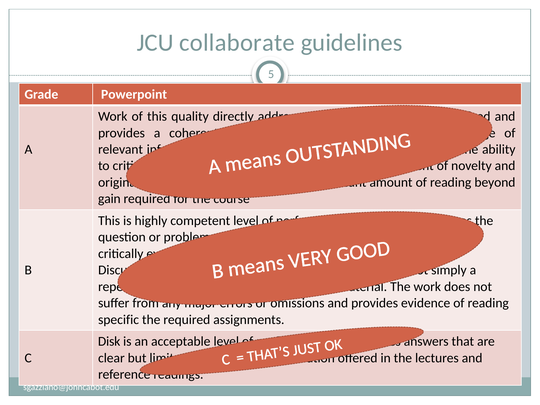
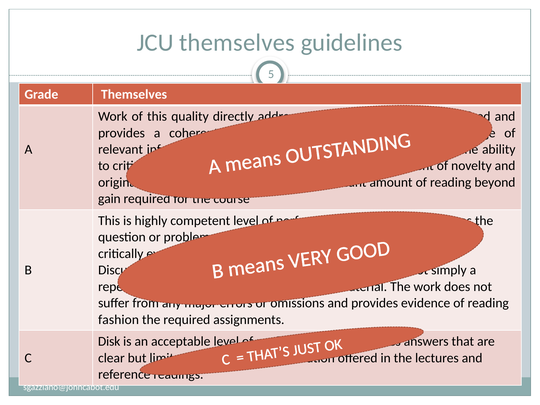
JCU collaborate: collaborate -> themselves
Grade Powerpoint: Powerpoint -> Themselves
specific: specific -> fashion
